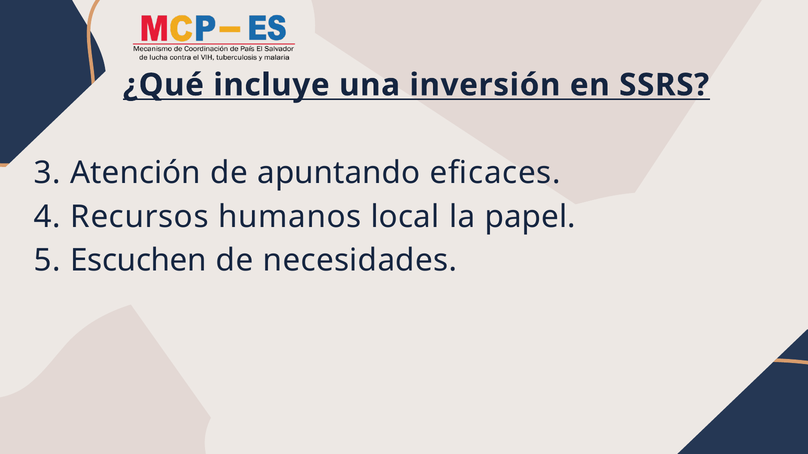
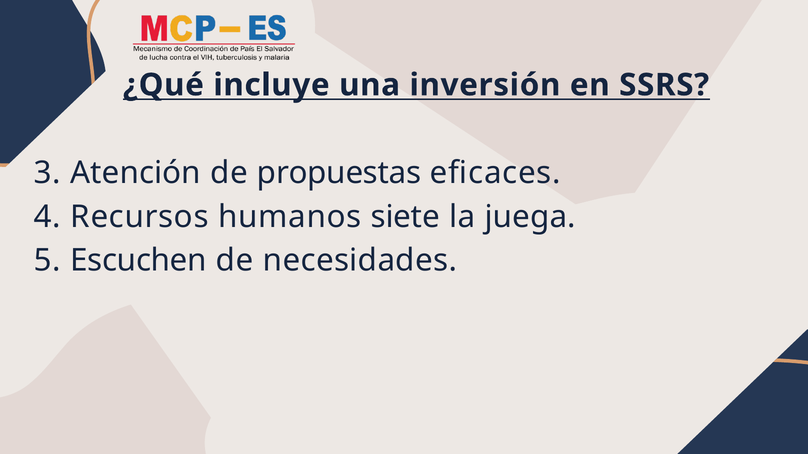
apuntando: apuntando -> propuestas
local: local -> siete
papel: papel -> juega
